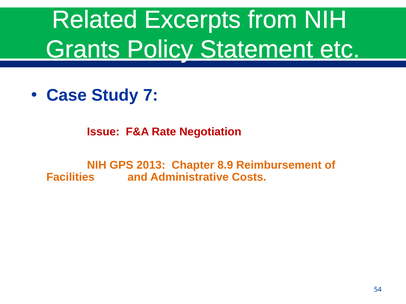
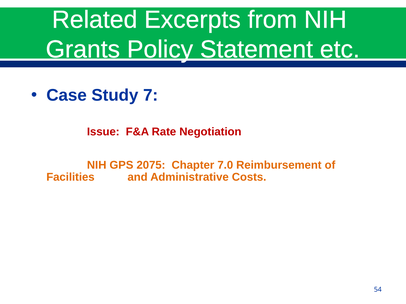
2013: 2013 -> 2075
8.9: 8.9 -> 7.0
